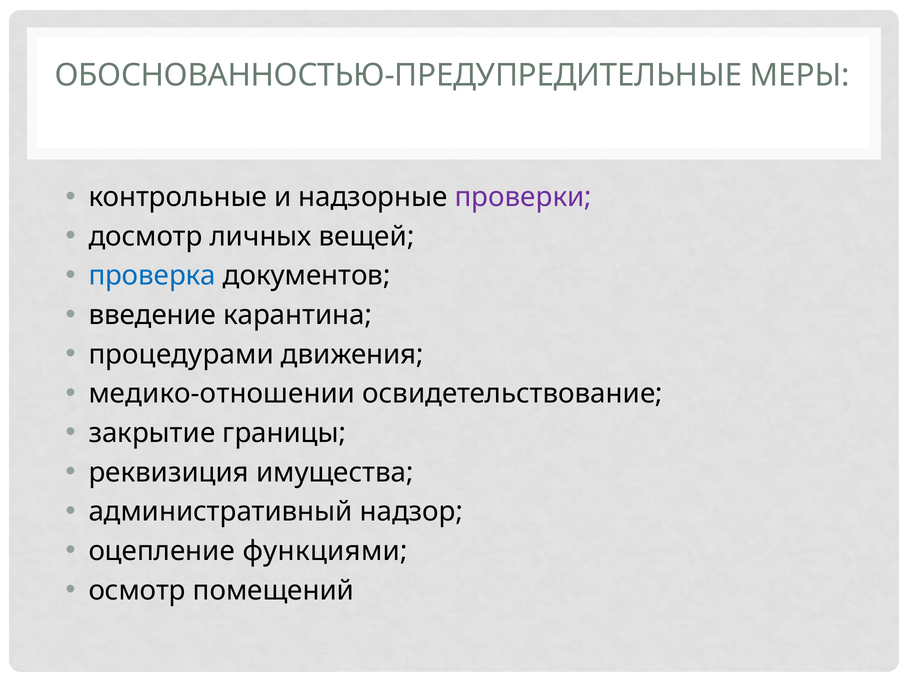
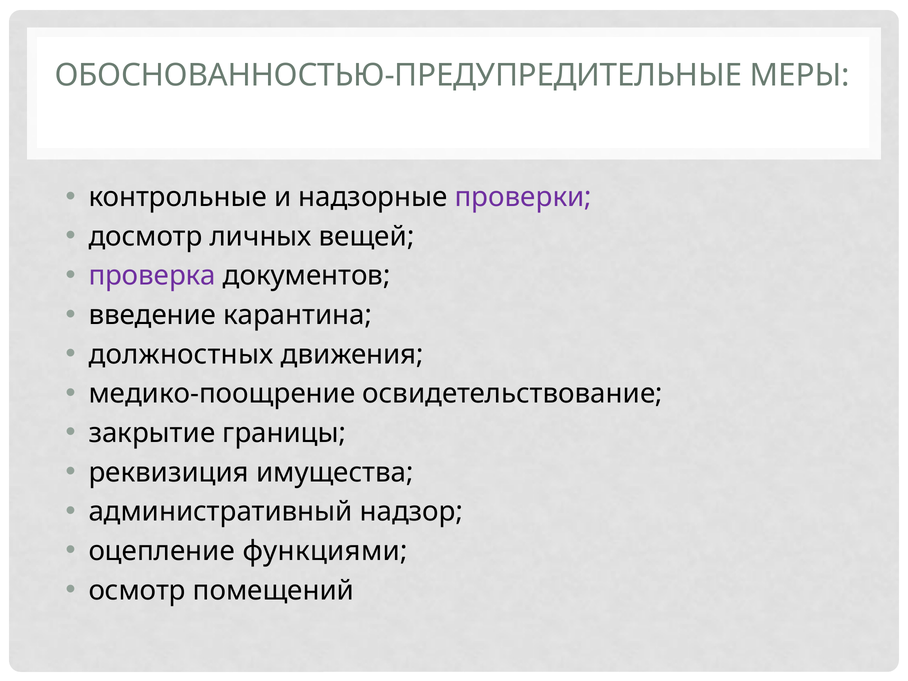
проверка colour: blue -> purple
процедурами: процедурами -> должностных
медико-отношении: медико-отношении -> медико-поощрение
